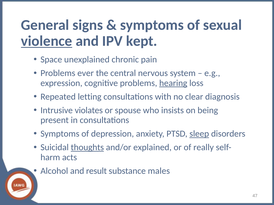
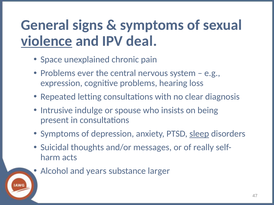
kept: kept -> deal
hearing underline: present -> none
violates: violates -> indulge
thoughts underline: present -> none
explained: explained -> messages
result: result -> years
males: males -> larger
